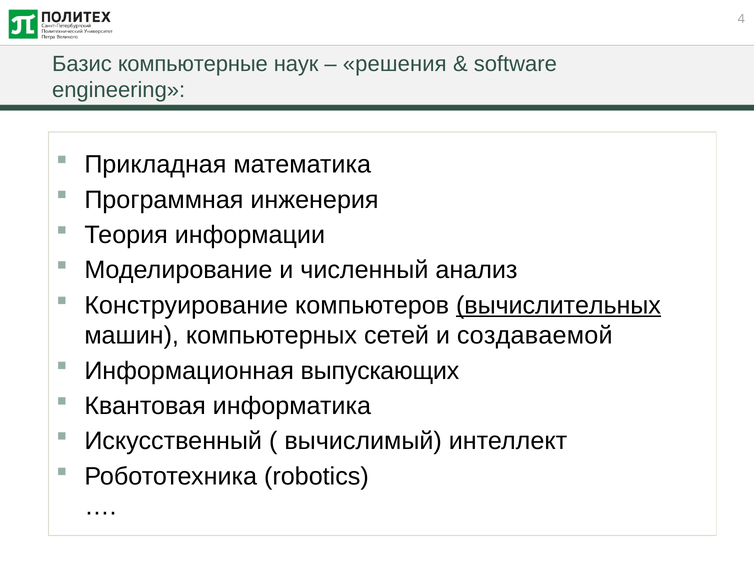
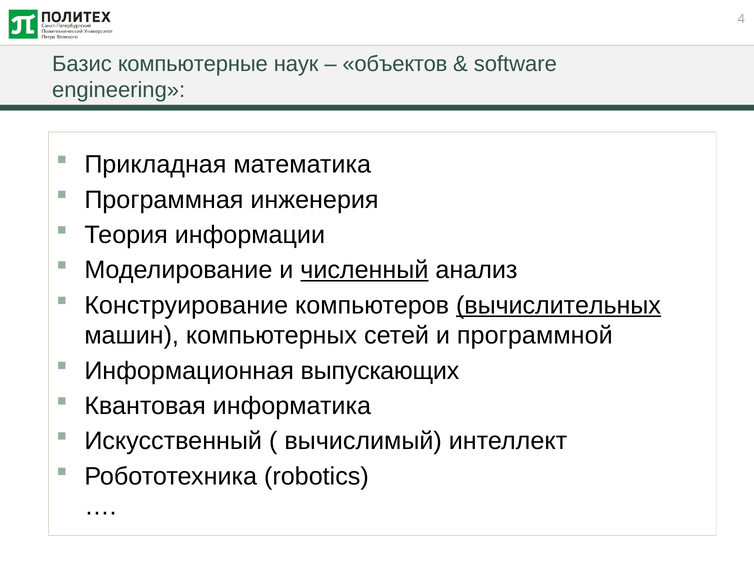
решения: решения -> объектов
численный underline: none -> present
создаваемой: создаваемой -> программной
